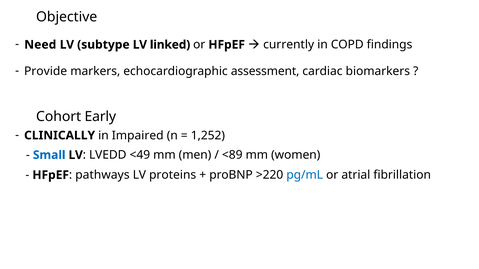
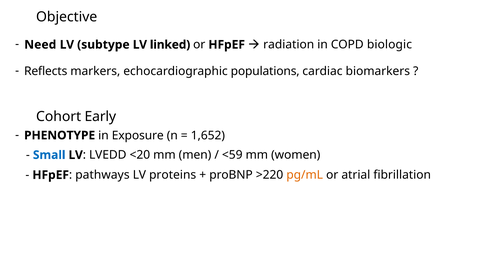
currently: currently -> radiation
findings: findings -> biologic
Provide: Provide -> Reflects
assessment: assessment -> populations
CLINICALLY: CLINICALLY -> PHENOTYPE
Impaired: Impaired -> Exposure
1,252: 1,252 -> 1,652
<49: <49 -> <20
<89: <89 -> <59
pg/mL colour: blue -> orange
